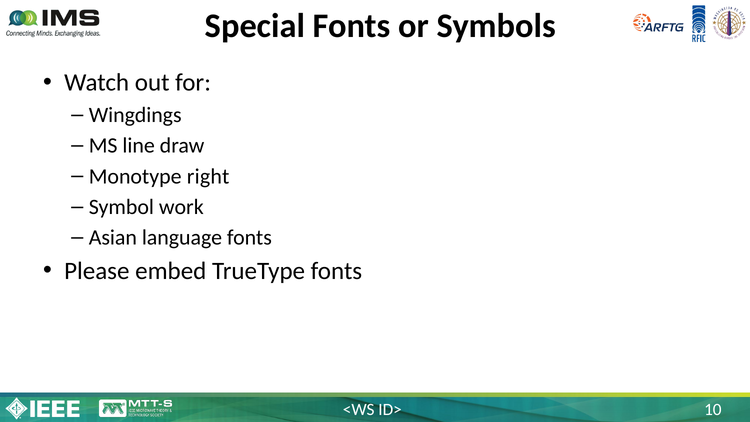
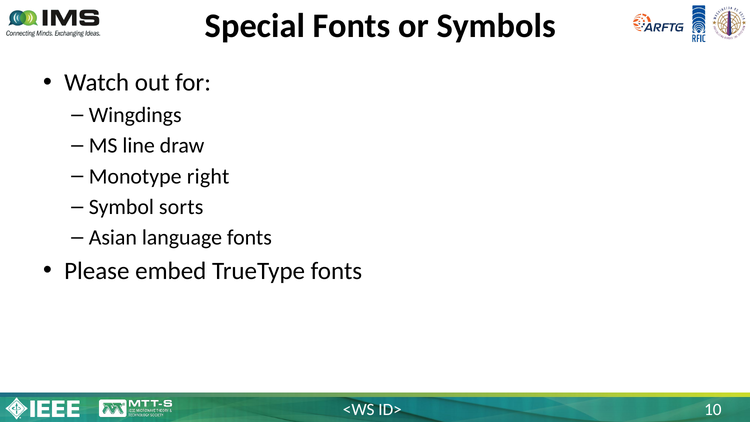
work: work -> sorts
